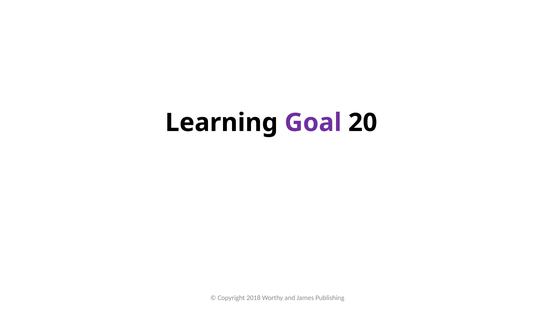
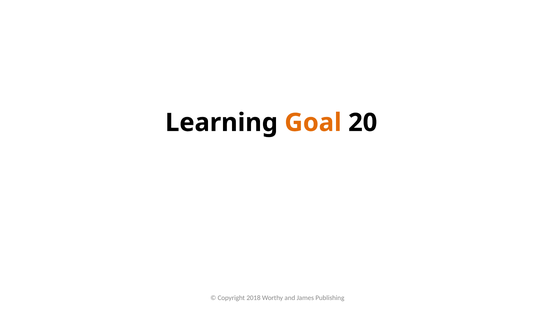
Goal colour: purple -> orange
